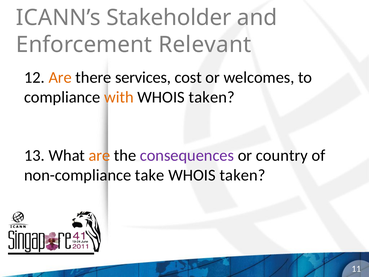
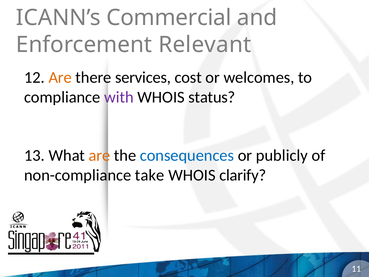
Stakeholder: Stakeholder -> Commercial
with colour: orange -> purple
taken at (212, 97): taken -> status
consequences colour: purple -> blue
country: country -> publicly
taken at (243, 175): taken -> clarify
